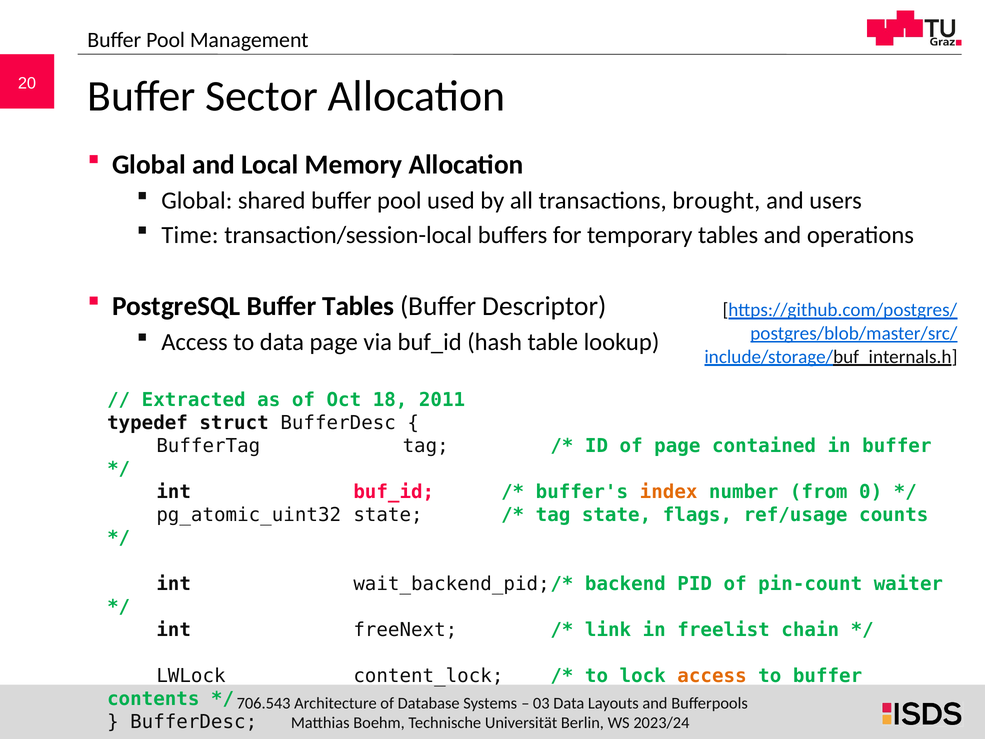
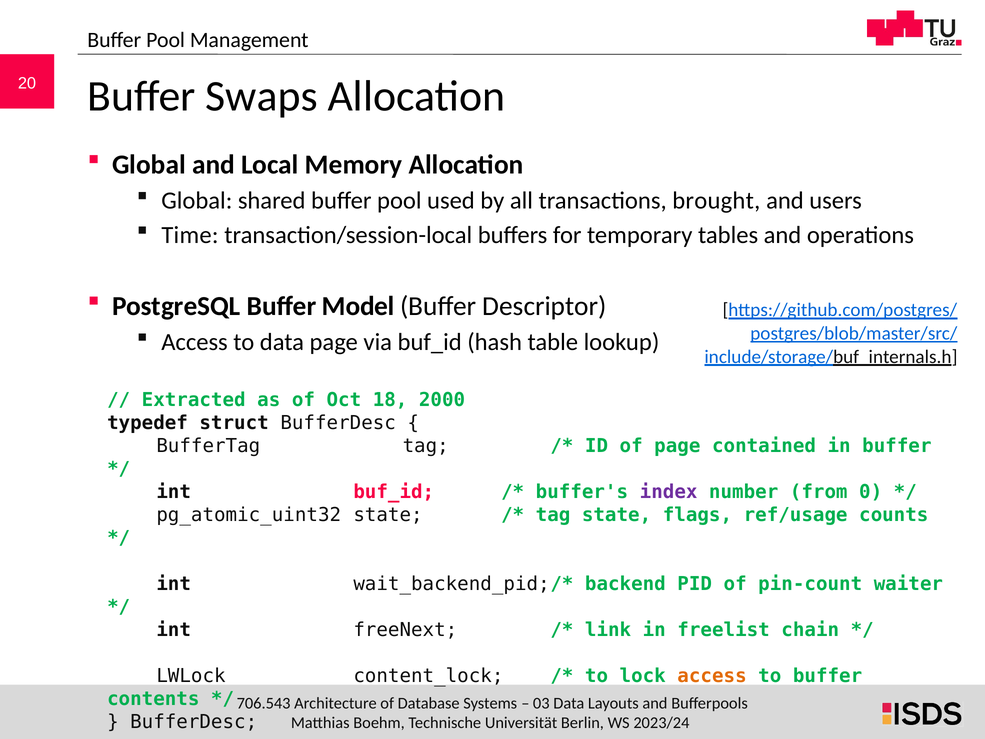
Sector: Sector -> Swaps
Buffer Tables: Tables -> Model
2011: 2011 -> 2000
index colour: orange -> purple
